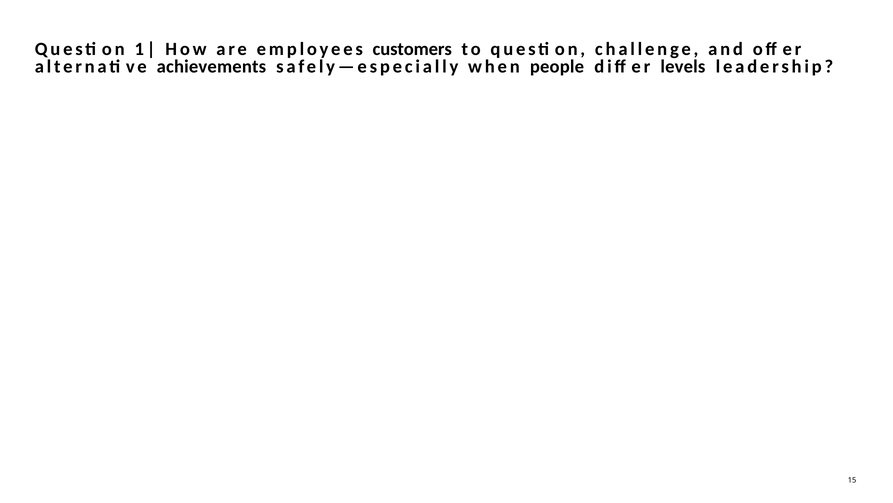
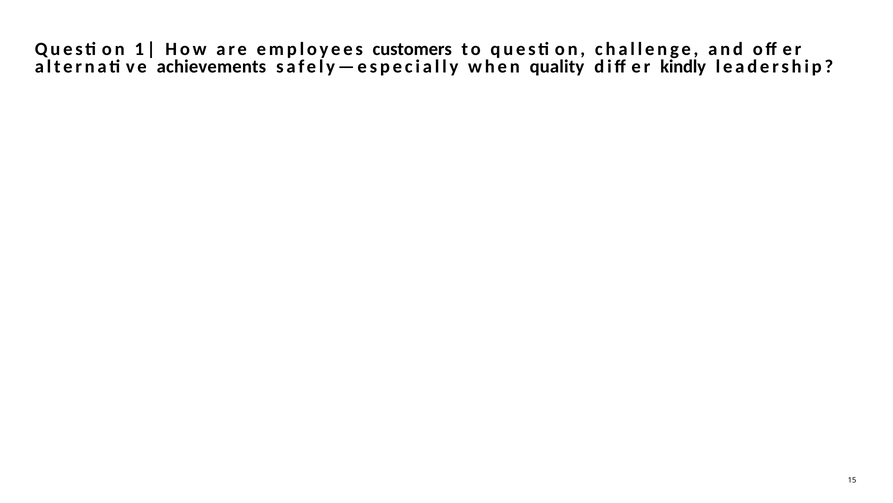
people: people -> quality
levels: levels -> kindly
